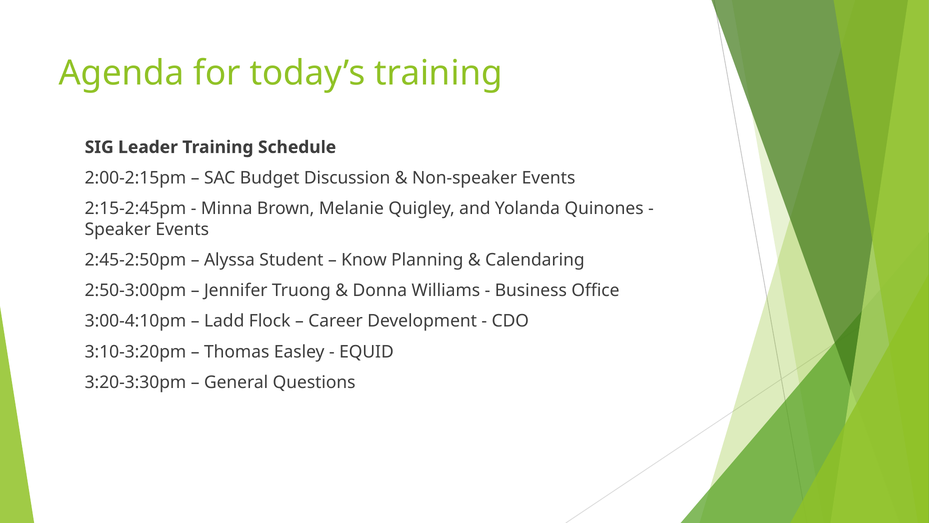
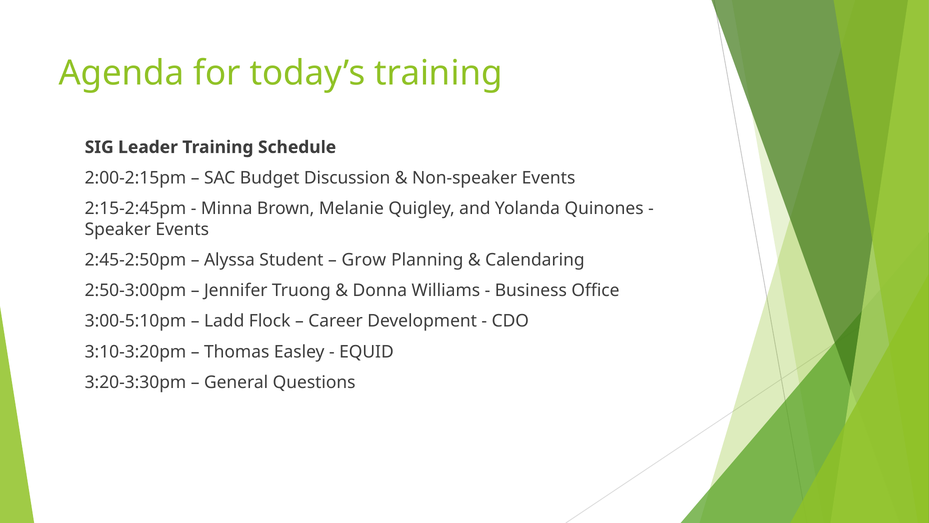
Know: Know -> Grow
3:00-4:10pm: 3:00-4:10pm -> 3:00-5:10pm
